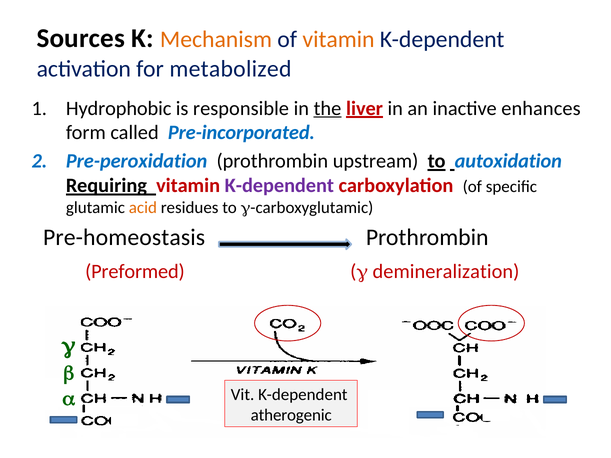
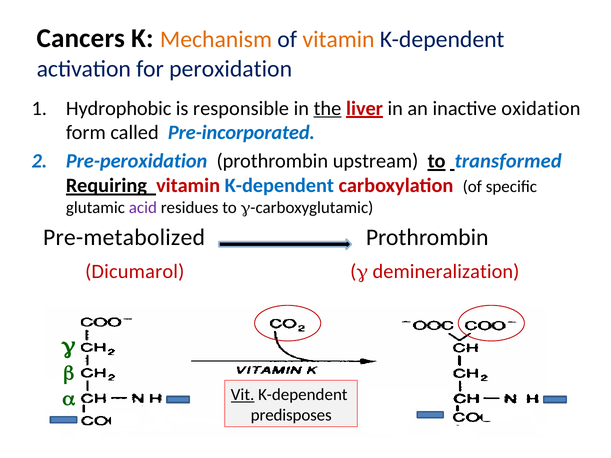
Sources: Sources -> Cancers
metabolized: metabolized -> peroxidation
enhances: enhances -> oxidation
autoxidation: autoxidation -> transformed
K-dependent at (279, 186) colour: purple -> blue
acid colour: orange -> purple
Pre-homeostasis: Pre-homeostasis -> Pre-metabolized
Preformed: Preformed -> Dicumarol
Vit underline: none -> present
atherogenic: atherogenic -> predisposes
